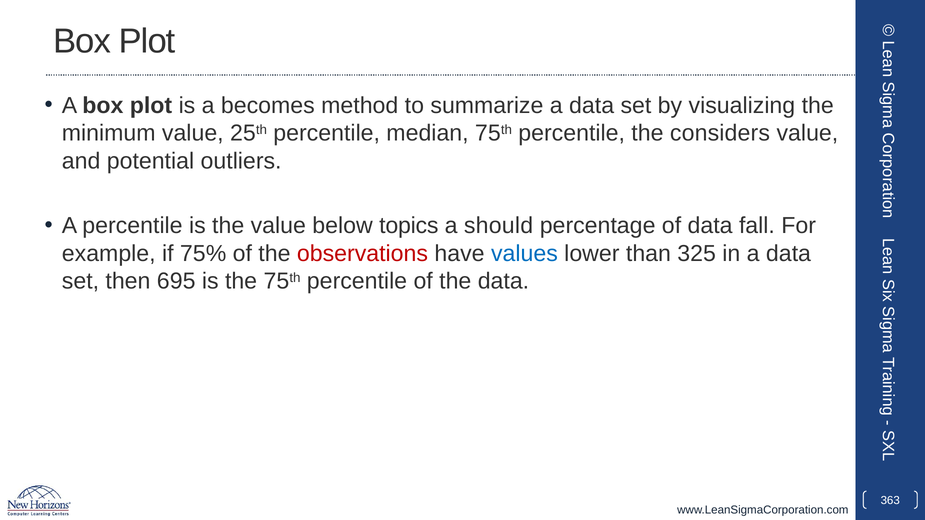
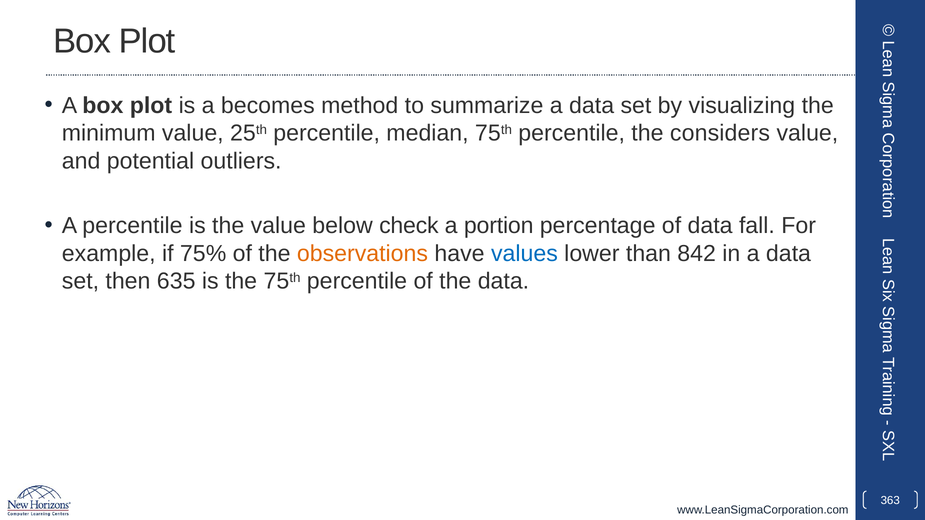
topics: topics -> check
should: should -> portion
observations colour: red -> orange
325: 325 -> 842
695: 695 -> 635
